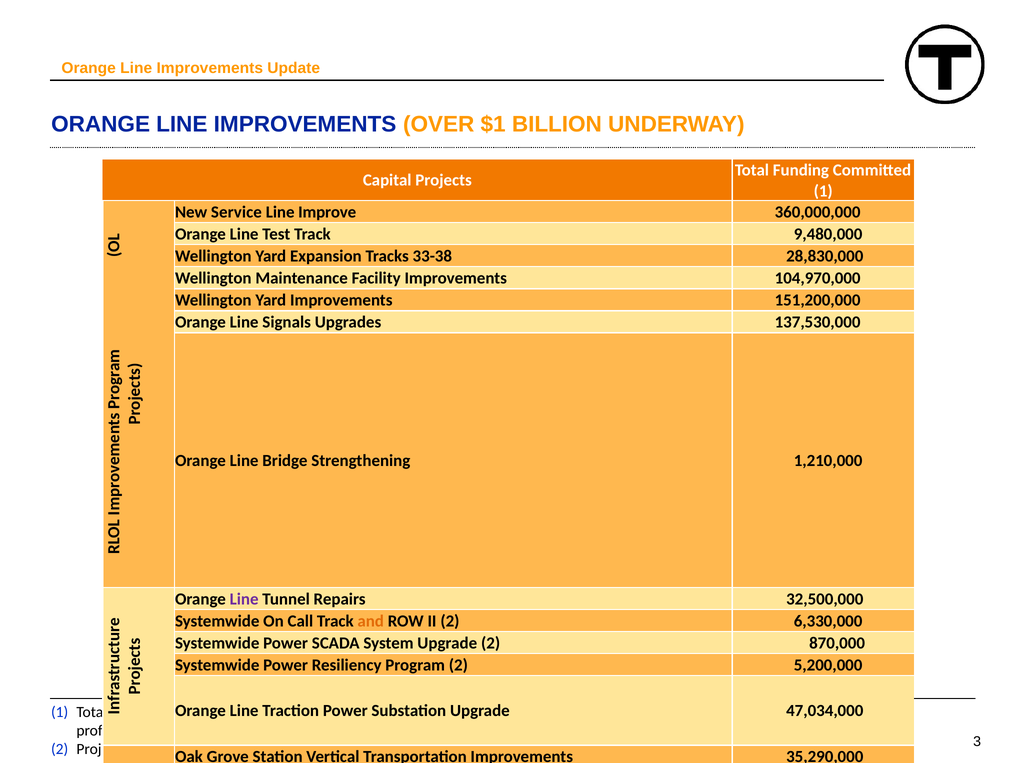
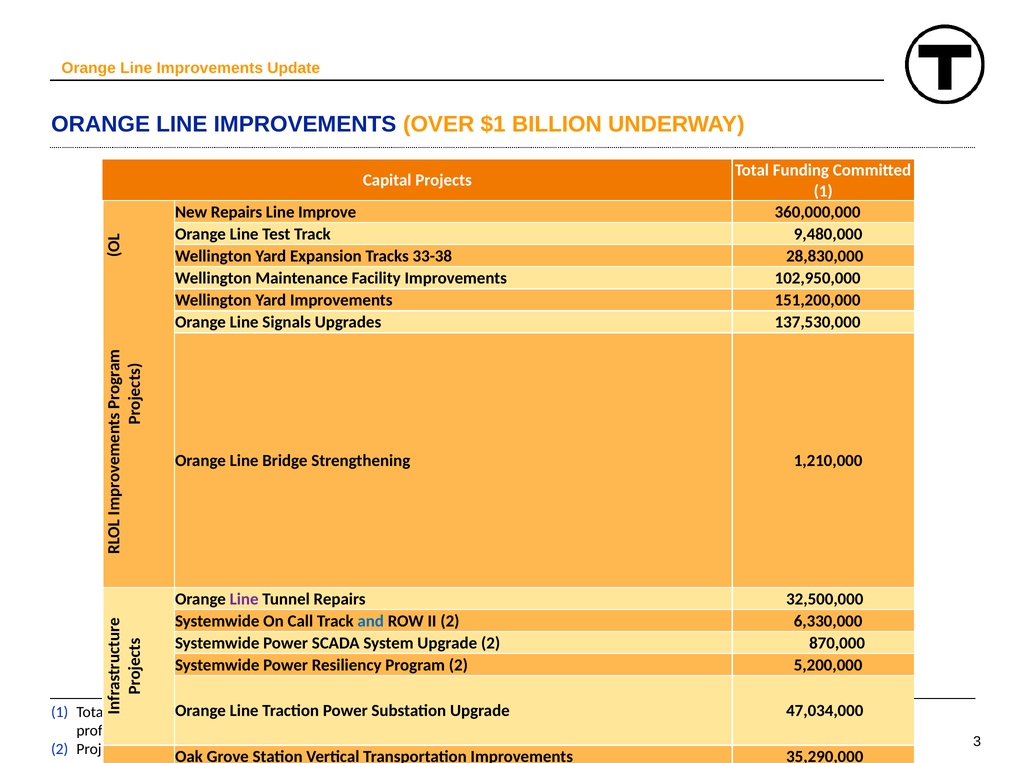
New Service: Service -> Repairs
104,970,000: 104,970,000 -> 102,950,000
and at (371, 621) colour: orange -> blue
